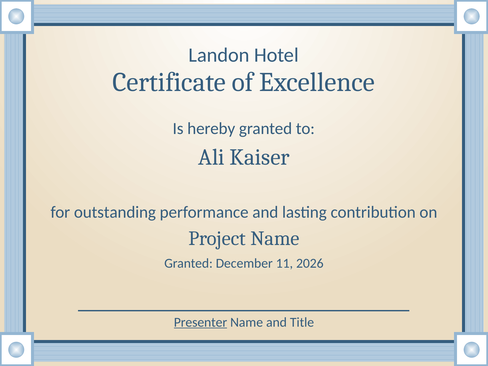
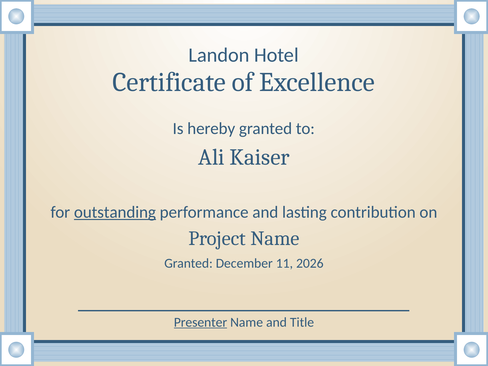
outstanding underline: none -> present
